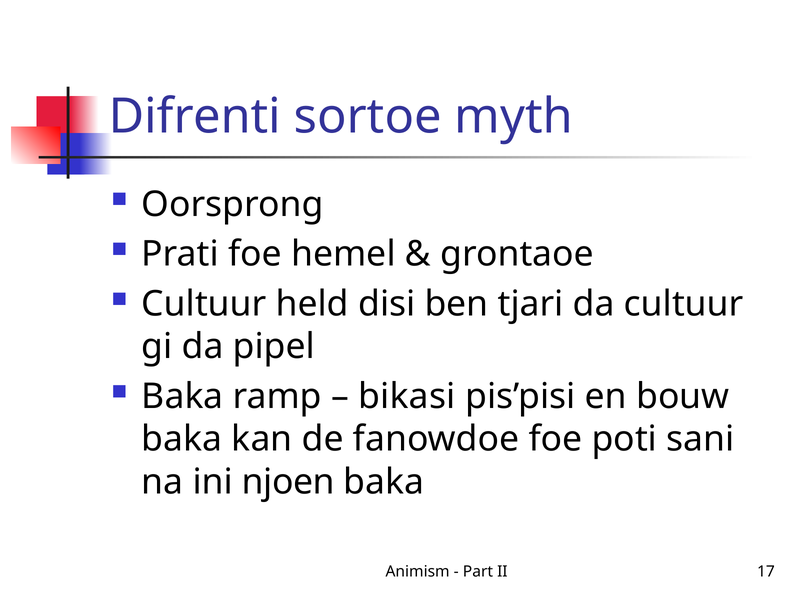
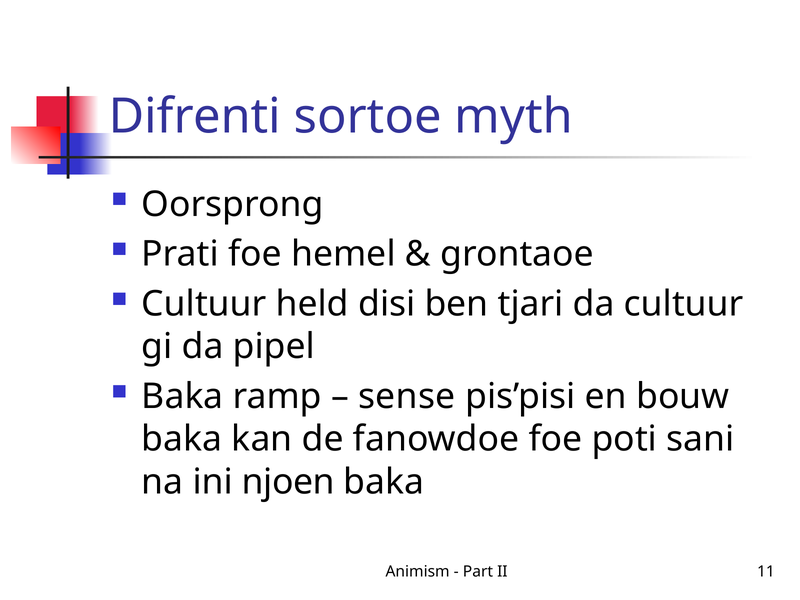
bikasi: bikasi -> sense
17: 17 -> 11
